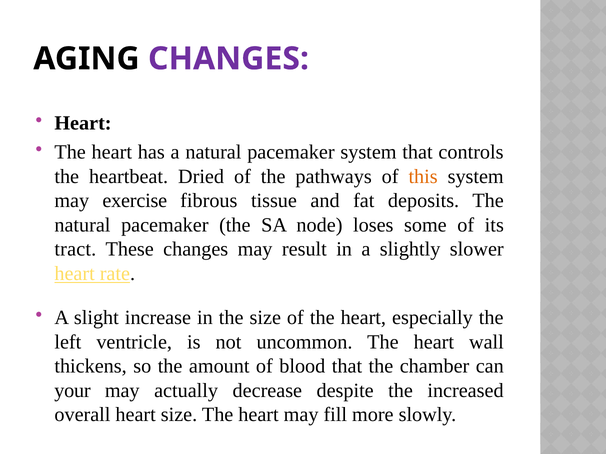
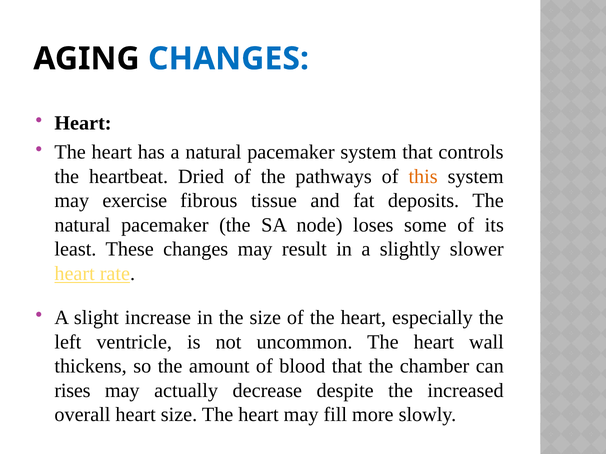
CHANGES at (228, 59) colour: purple -> blue
tract: tract -> least
your: your -> rises
